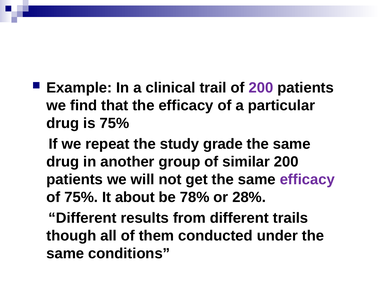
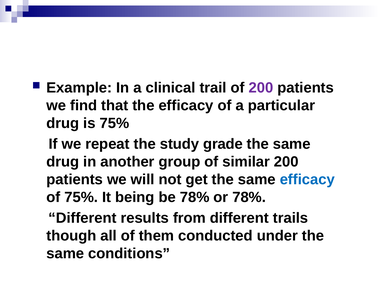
efficacy at (307, 179) colour: purple -> blue
about: about -> being
or 28%: 28% -> 78%
